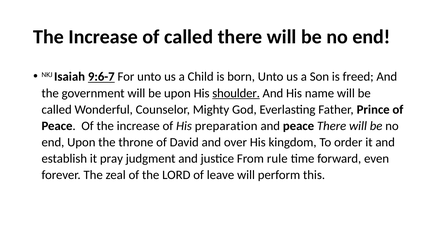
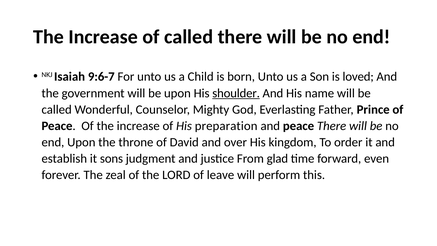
9:6-7 underline: present -> none
freed: freed -> loved
pray: pray -> sons
rule: rule -> glad
